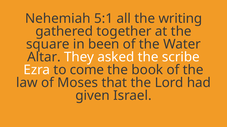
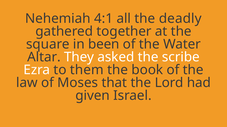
5:1: 5:1 -> 4:1
writing: writing -> deadly
come: come -> them
